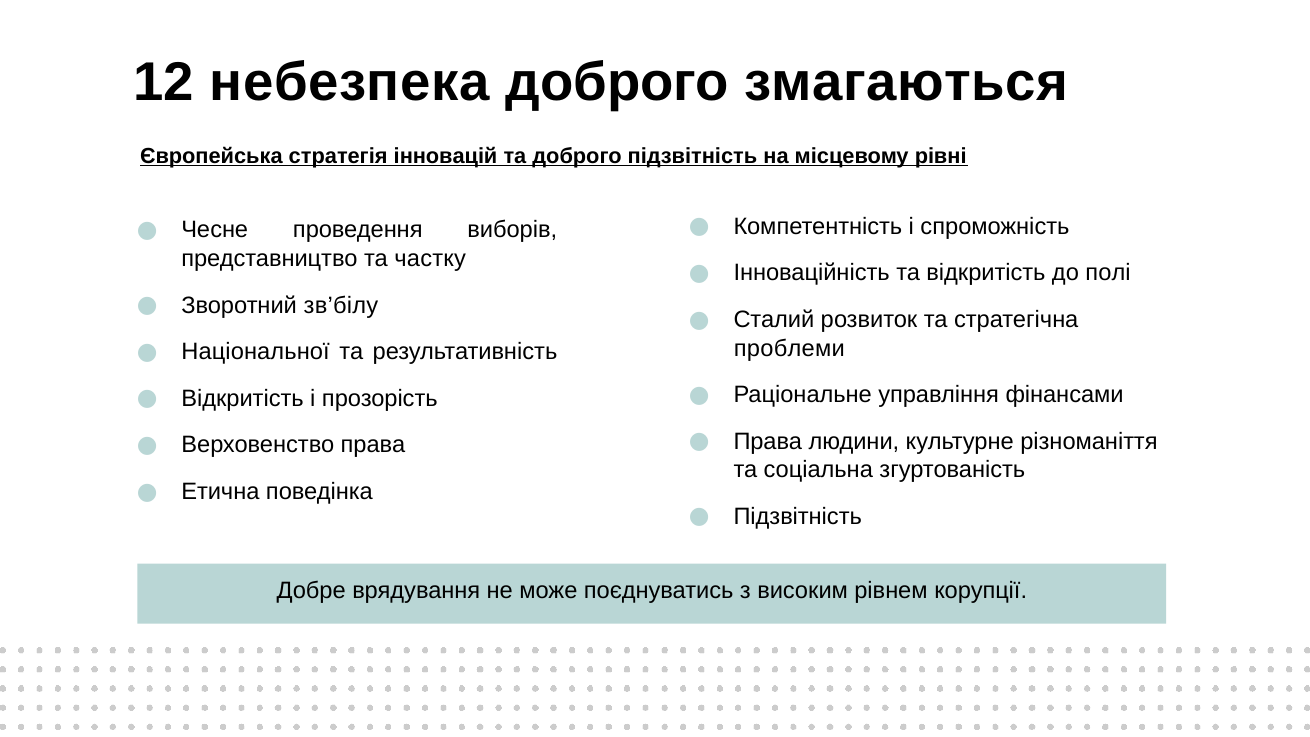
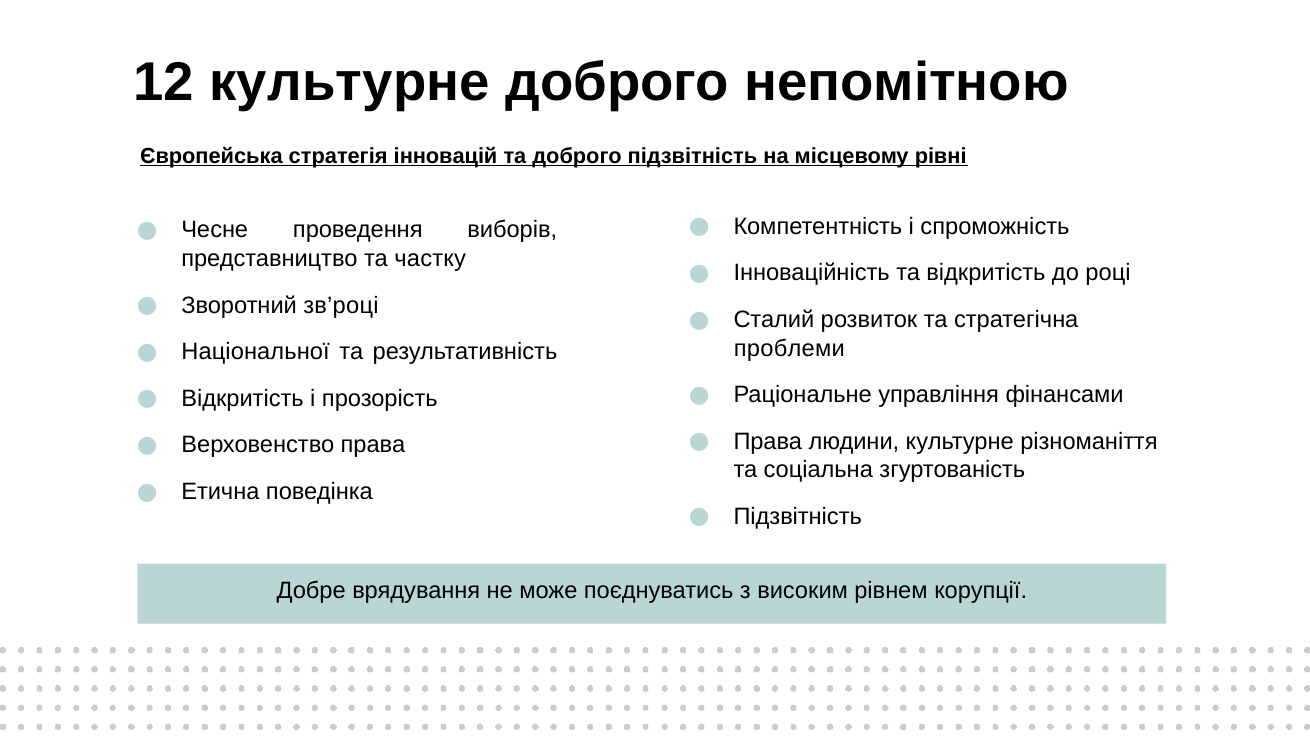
12 небезпека: небезпека -> культурне
змагаються: змагаються -> непомітною
полі: полі -> році
зв’білу: зв’білу -> зв’році
